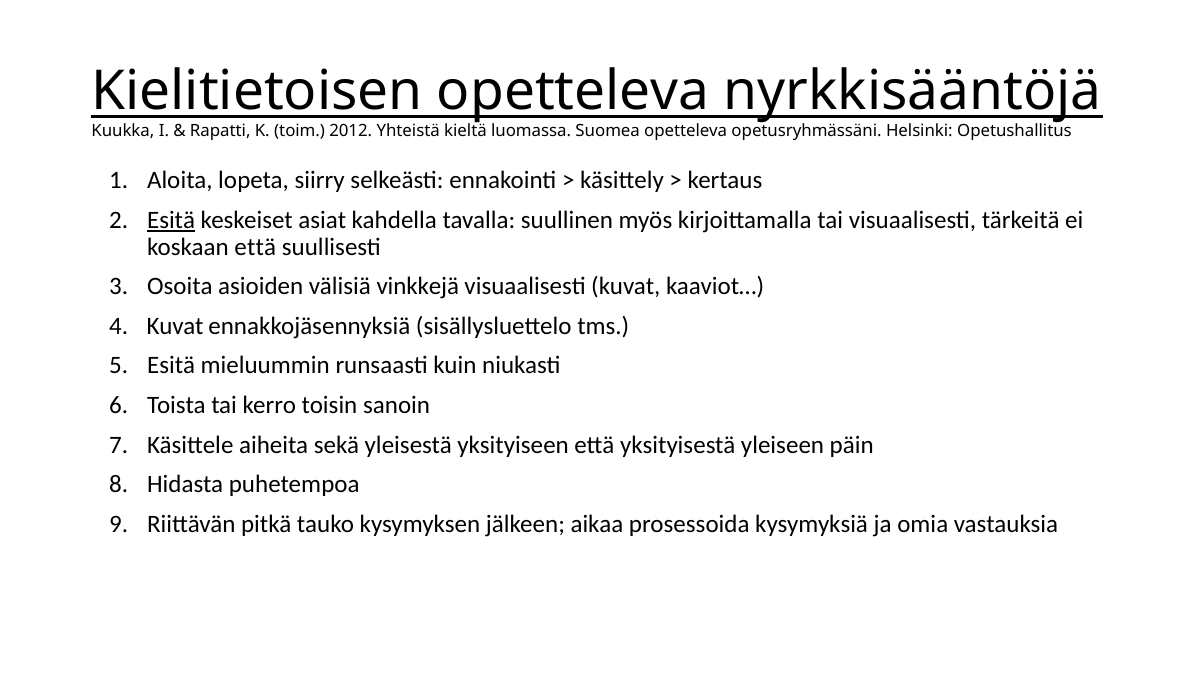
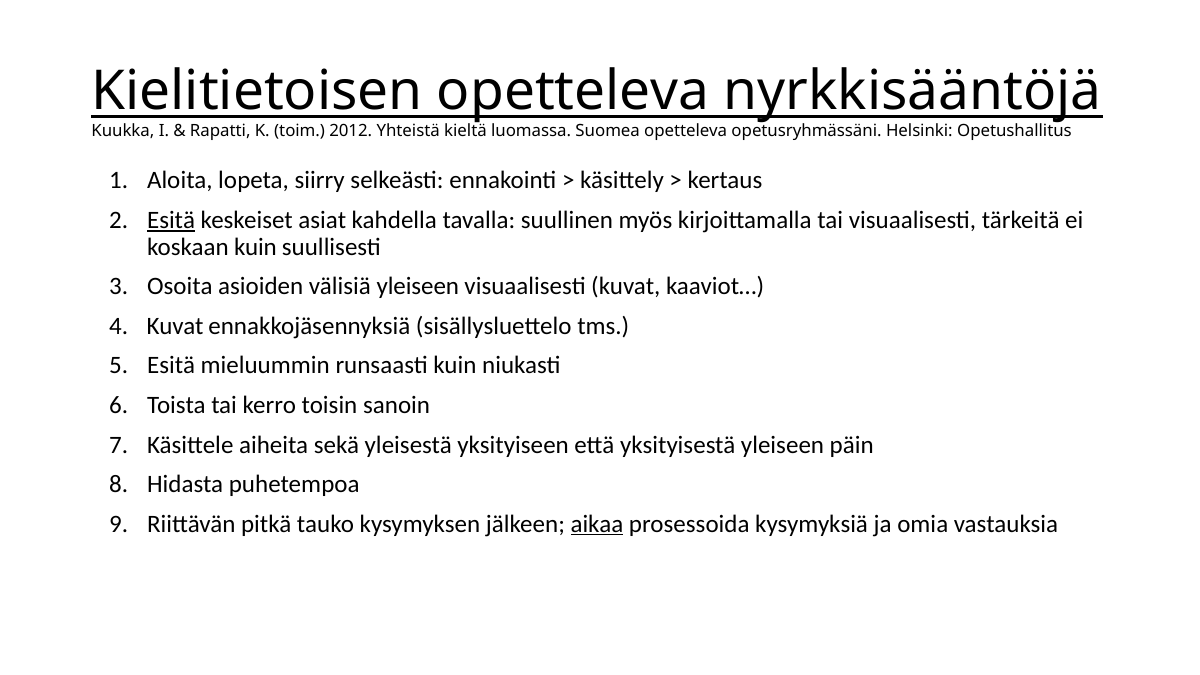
koskaan että: että -> kuin
välisiä vinkkejä: vinkkejä -> yleiseen
aikaa underline: none -> present
